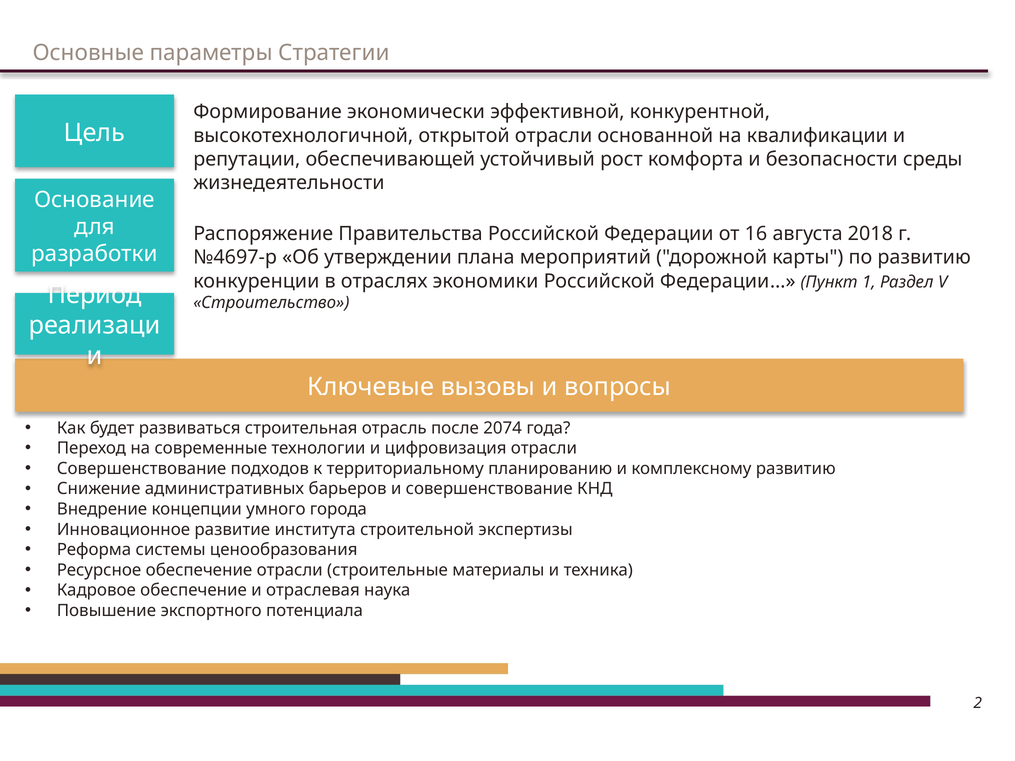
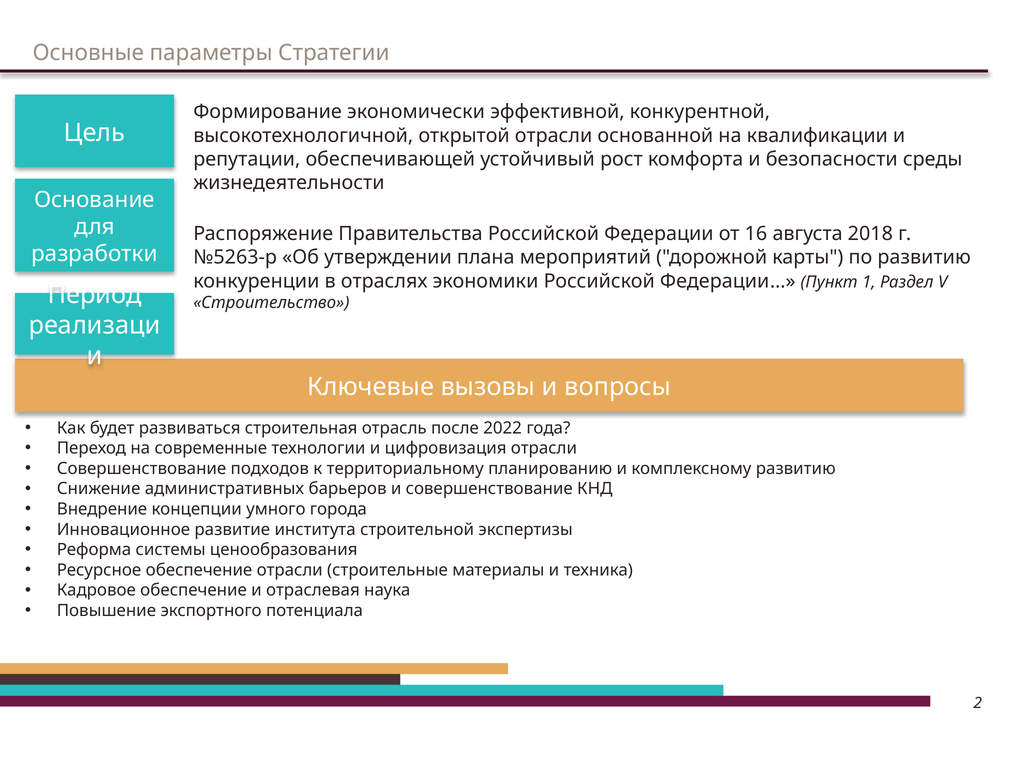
№4697-р: №4697-р -> №5263-р
2074: 2074 -> 2022
